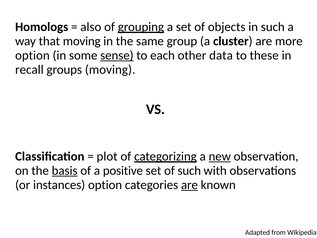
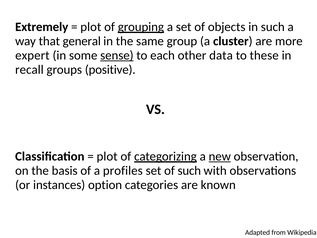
Homologs: Homologs -> Extremely
also at (91, 27): also -> plot
that moving: moving -> general
option at (32, 55): option -> expert
groups moving: moving -> positive
basis underline: present -> none
positive: positive -> profiles
are at (189, 185) underline: present -> none
